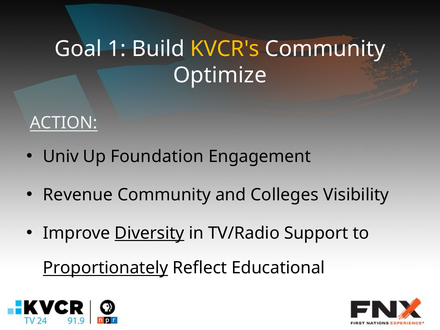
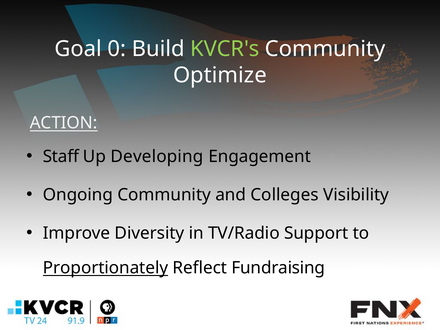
1: 1 -> 0
KVCR's colour: yellow -> light green
Univ: Univ -> Staff
Foundation: Foundation -> Developing
Revenue: Revenue -> Ongoing
Diversity underline: present -> none
Educational: Educational -> Fundraising
